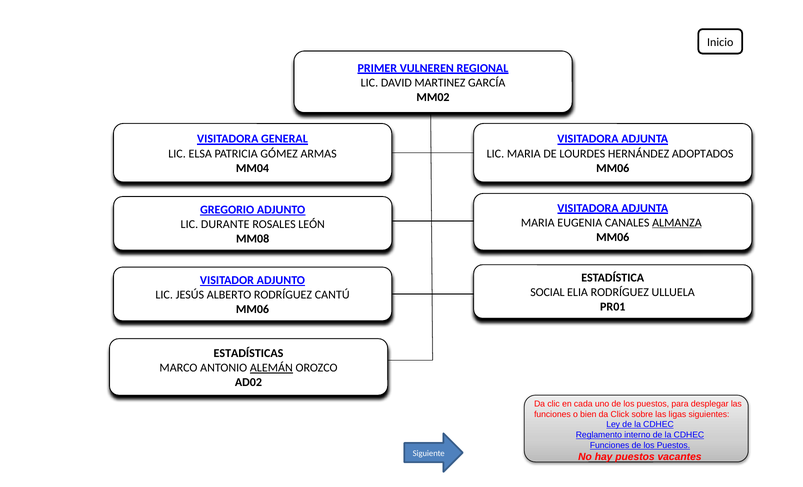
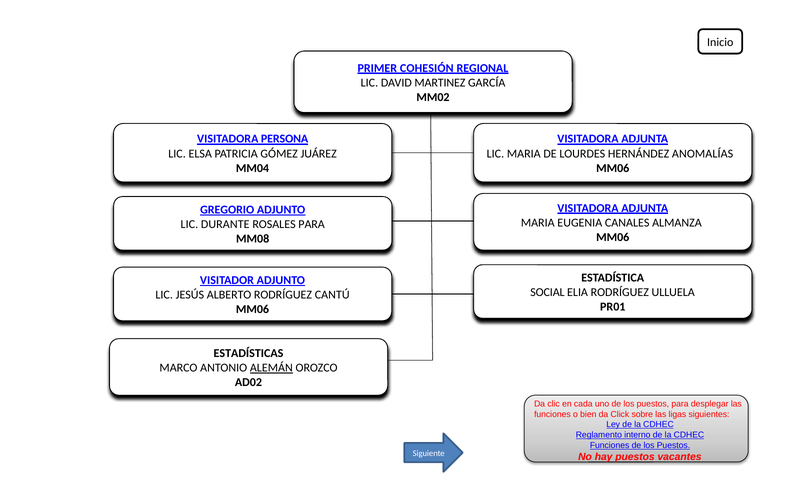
VULNEREN: VULNEREN -> COHESIÓN
GENERAL: GENERAL -> PERSONA
ARMAS: ARMAS -> JUÁREZ
ADOPTADOS: ADOPTADOS -> ANOMALÍAS
ALMANZA underline: present -> none
ROSALES LEÓN: LEÓN -> PARA
